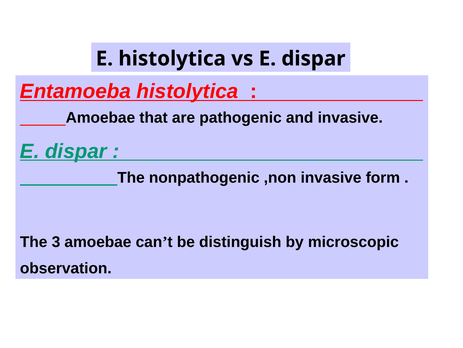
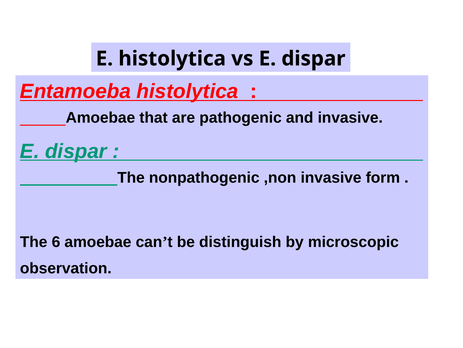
3: 3 -> 6
